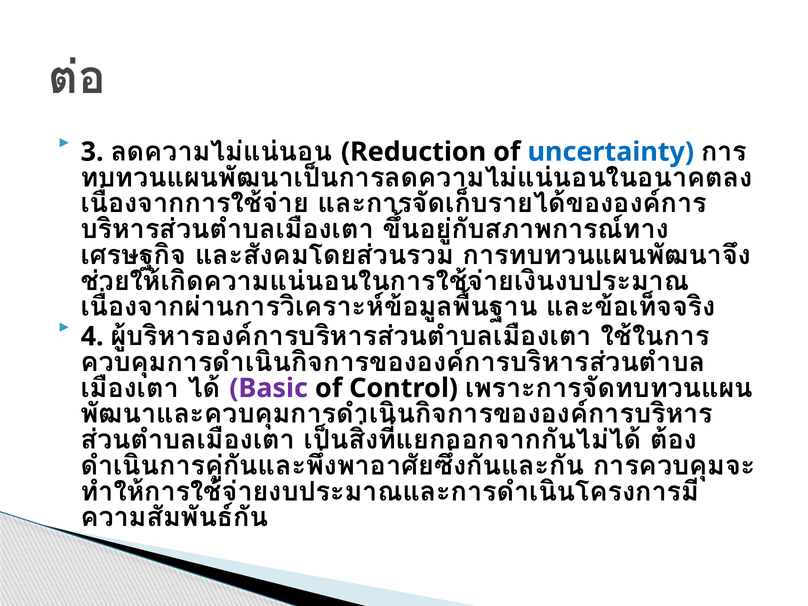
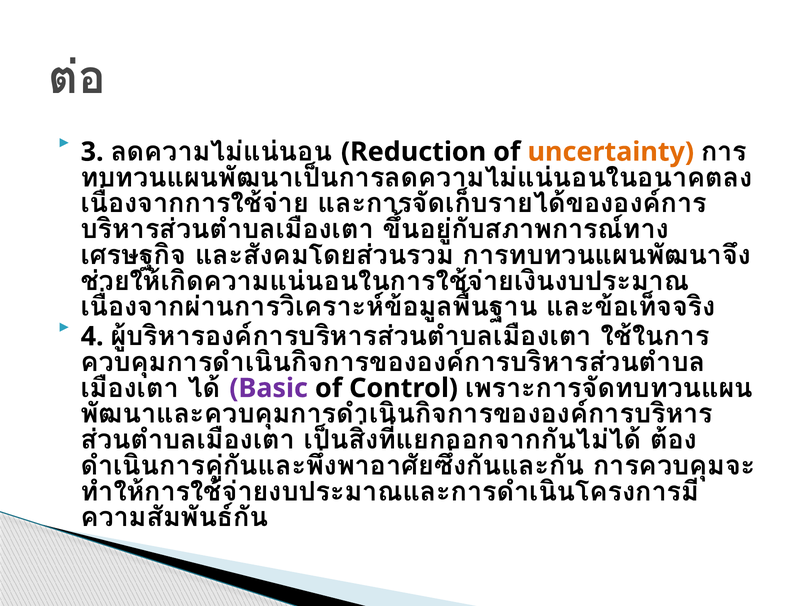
uncertainty colour: blue -> orange
